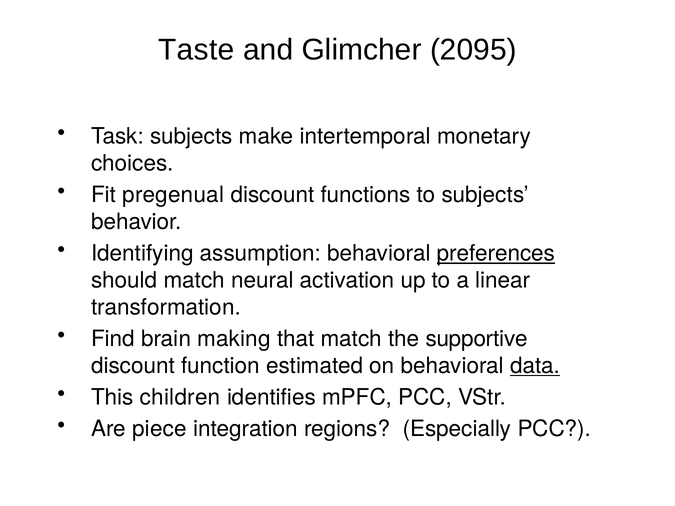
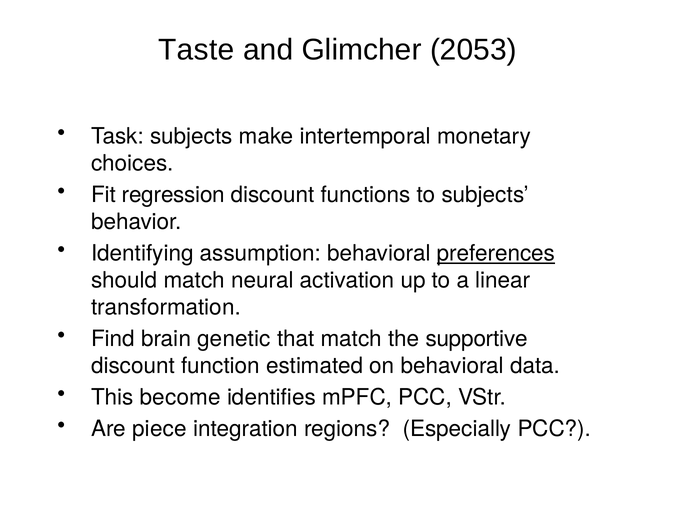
2095: 2095 -> 2053
pregenual: pregenual -> regression
making: making -> genetic
data underline: present -> none
children: children -> become
